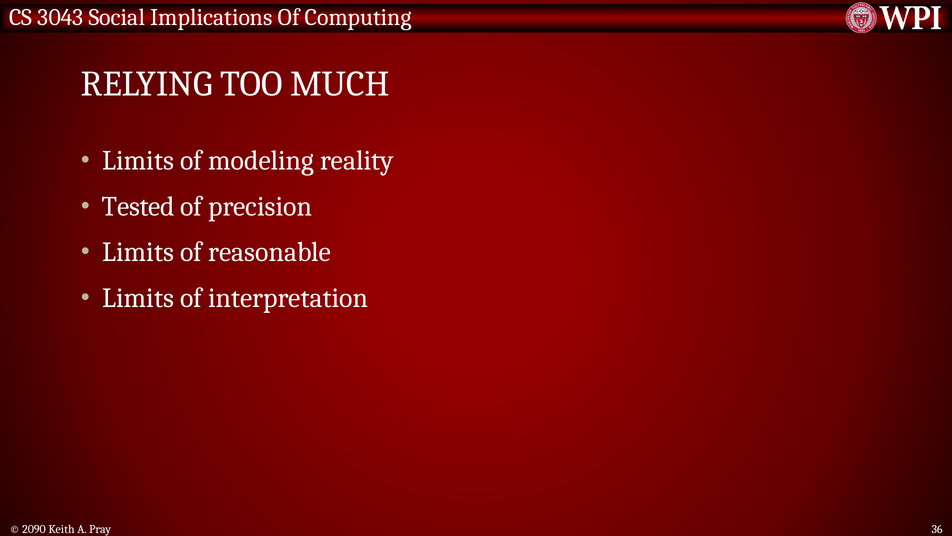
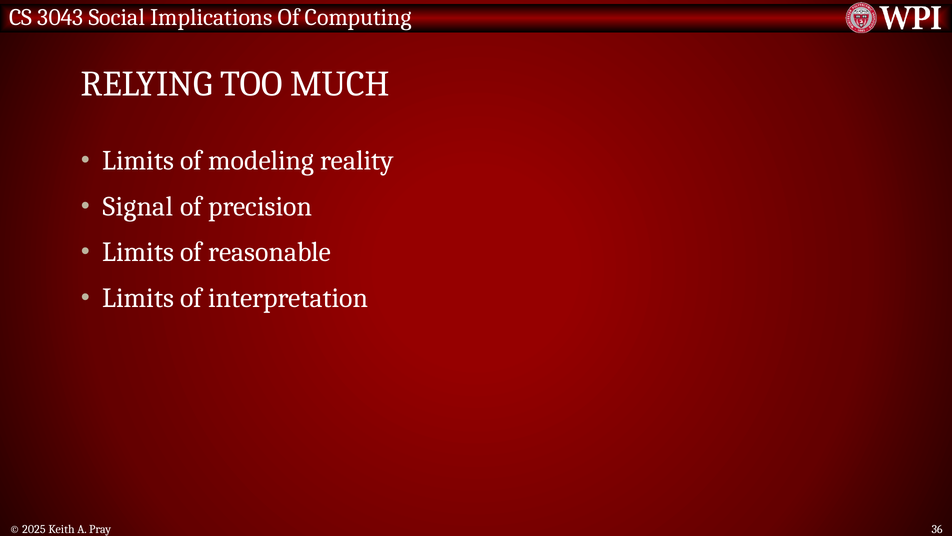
Tested: Tested -> Signal
2090: 2090 -> 2025
